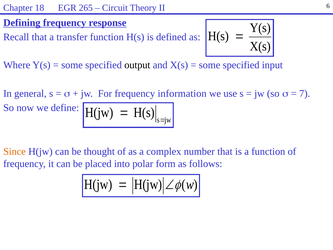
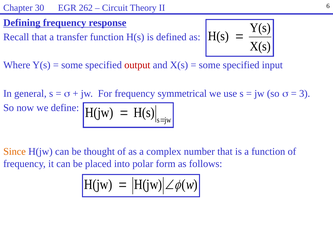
18: 18 -> 30
265: 265 -> 262
output colour: black -> red
information: information -> symmetrical
7: 7 -> 3
